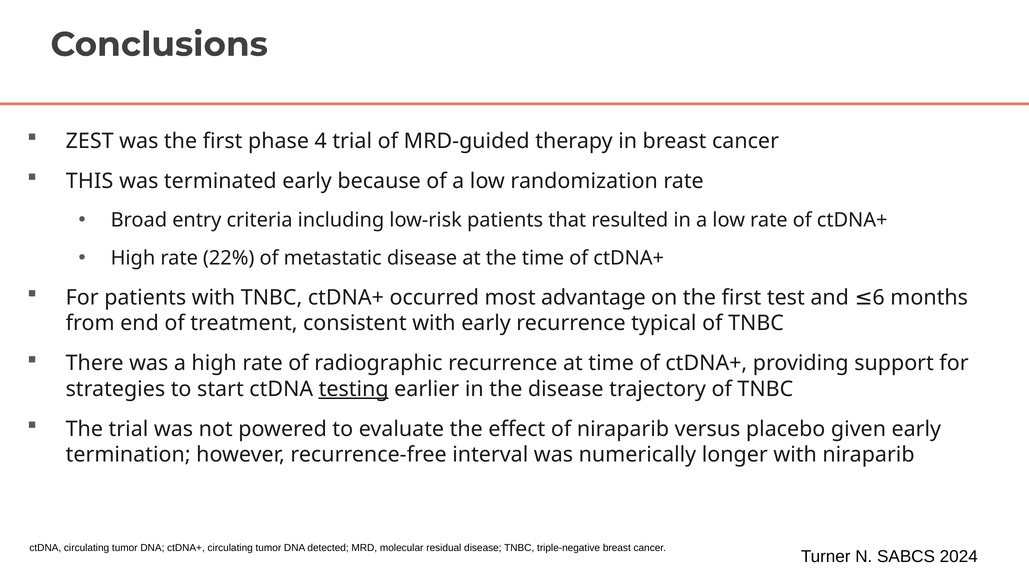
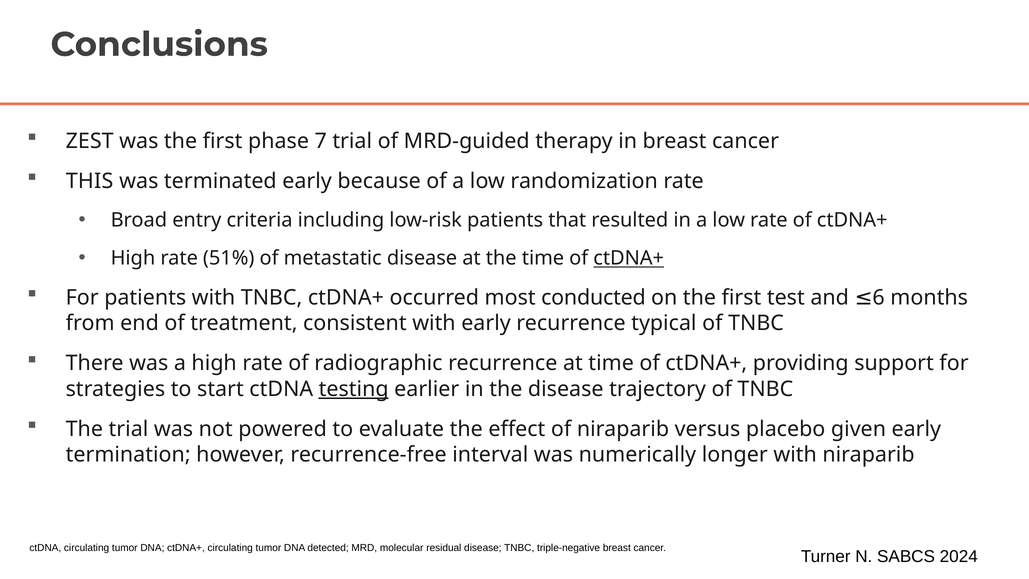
4: 4 -> 7
22%: 22% -> 51%
ctDNA+ at (629, 258) underline: none -> present
advantage: advantage -> conducted
